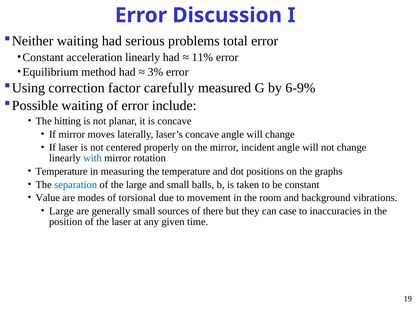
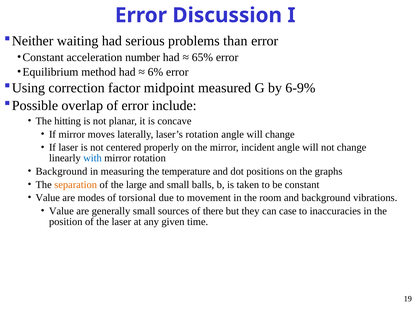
total: total -> than
acceleration linearly: linearly -> number
11%: 11% -> 65%
3%: 3% -> 6%
carefully: carefully -> midpoint
waiting at (82, 106): waiting -> overlap
laser’s concave: concave -> rotation
Temperature at (62, 171): Temperature -> Background
separation colour: blue -> orange
Large at (61, 211): Large -> Value
